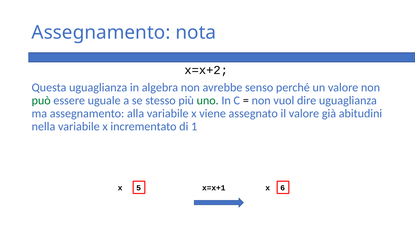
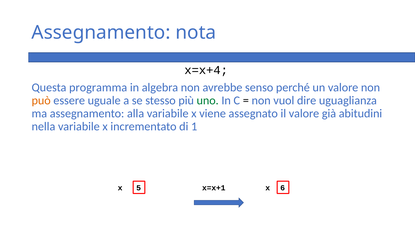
x=x+2: x=x+2 -> x=x+4
Questa uguaglianza: uguaglianza -> programma
può colour: green -> orange
